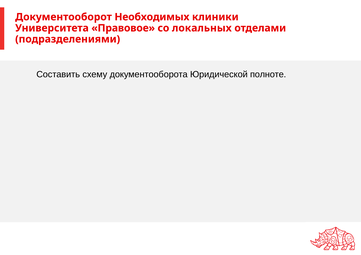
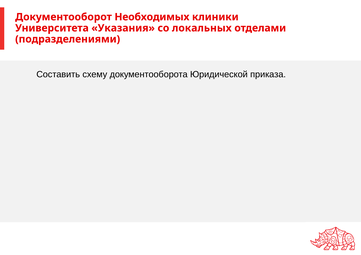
Правовое: Правовое -> Указания
полноте: полноте -> приказа
